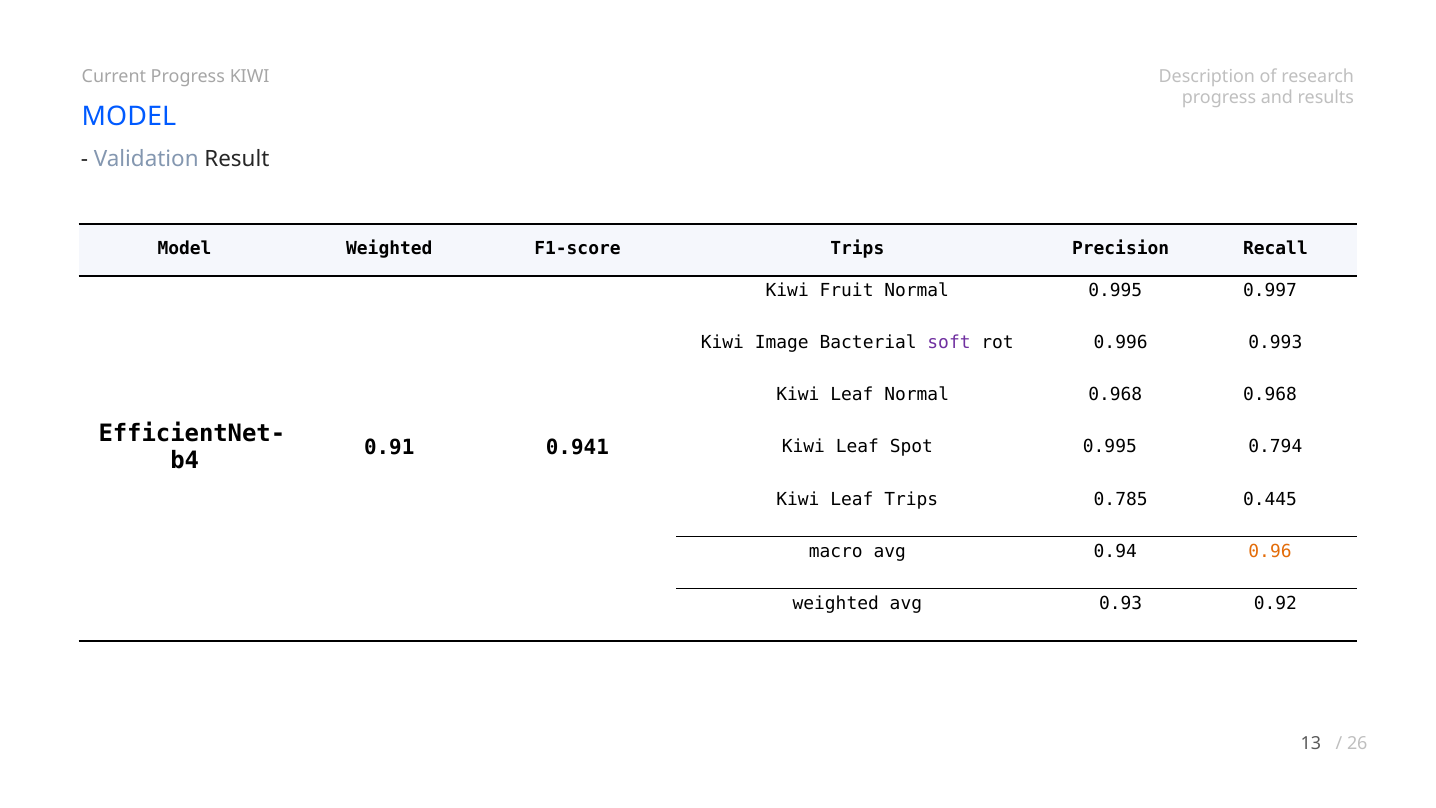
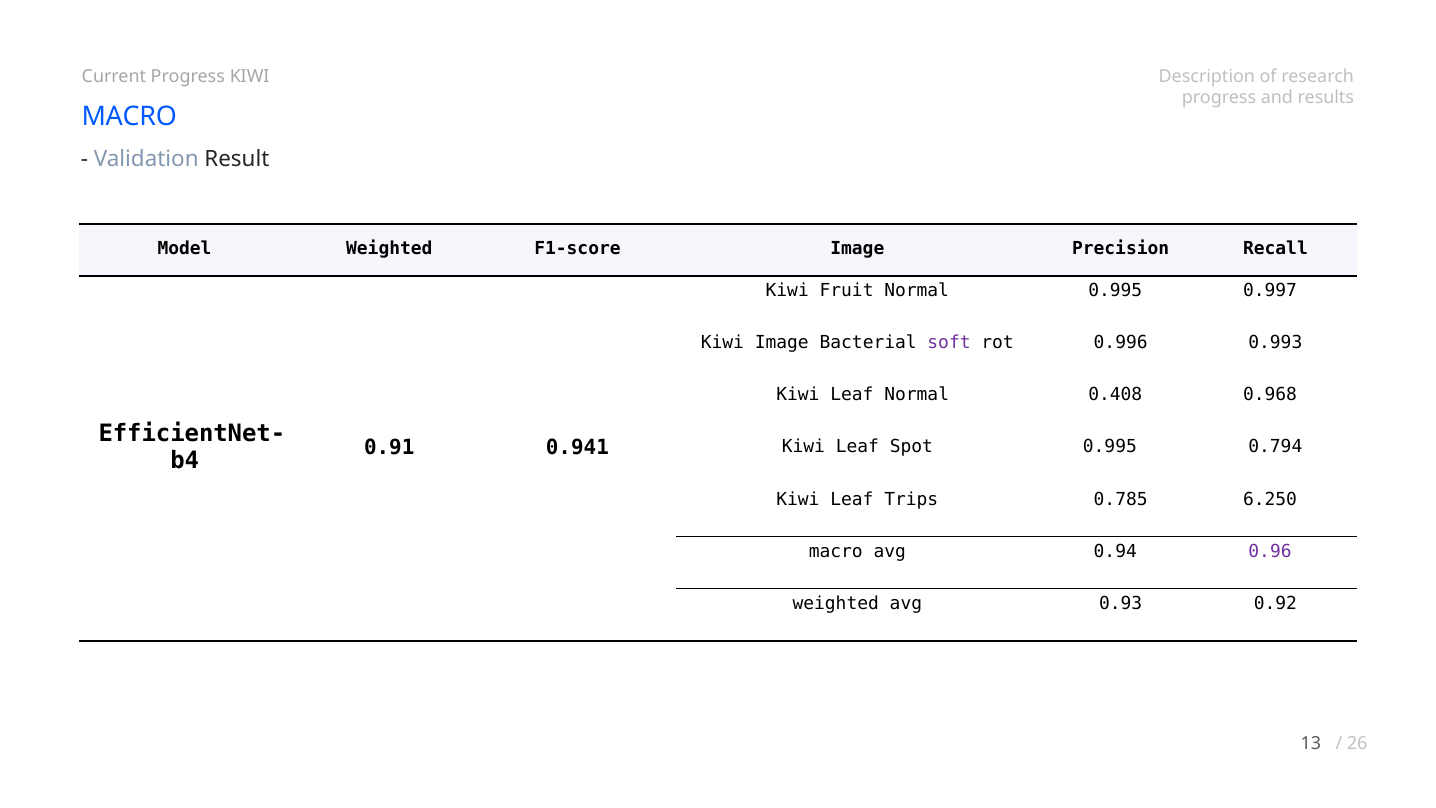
MODEL at (129, 117): MODEL -> MACRO
F1-score Trips: Trips -> Image
Normal 0.968: 0.968 -> 0.408
0.445: 0.445 -> 6.250
0.96 colour: orange -> purple
